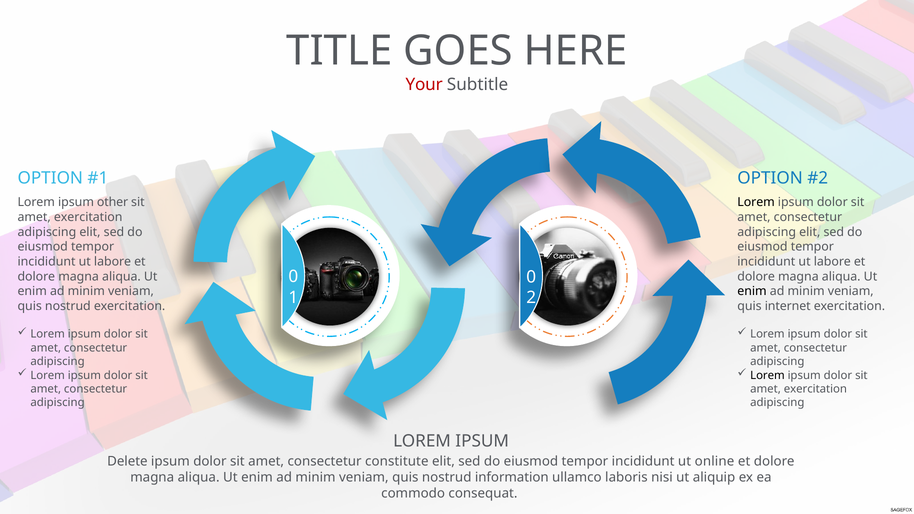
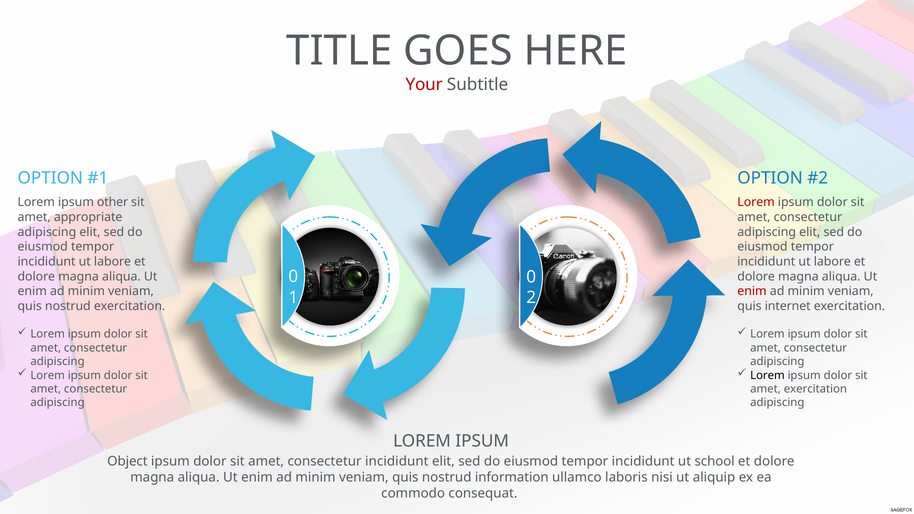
Lorem at (756, 202) colour: black -> red
exercitation at (88, 217): exercitation -> appropriate
enim at (752, 291) colour: black -> red
Delete: Delete -> Object
consectetur constitute: constitute -> incididunt
online: online -> school
